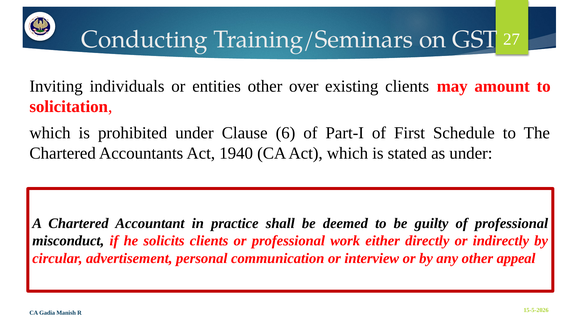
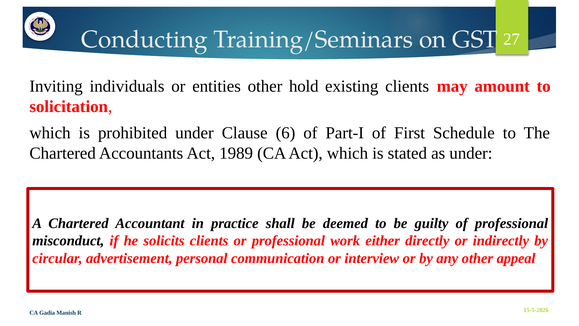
over: over -> hold
1940: 1940 -> 1989
